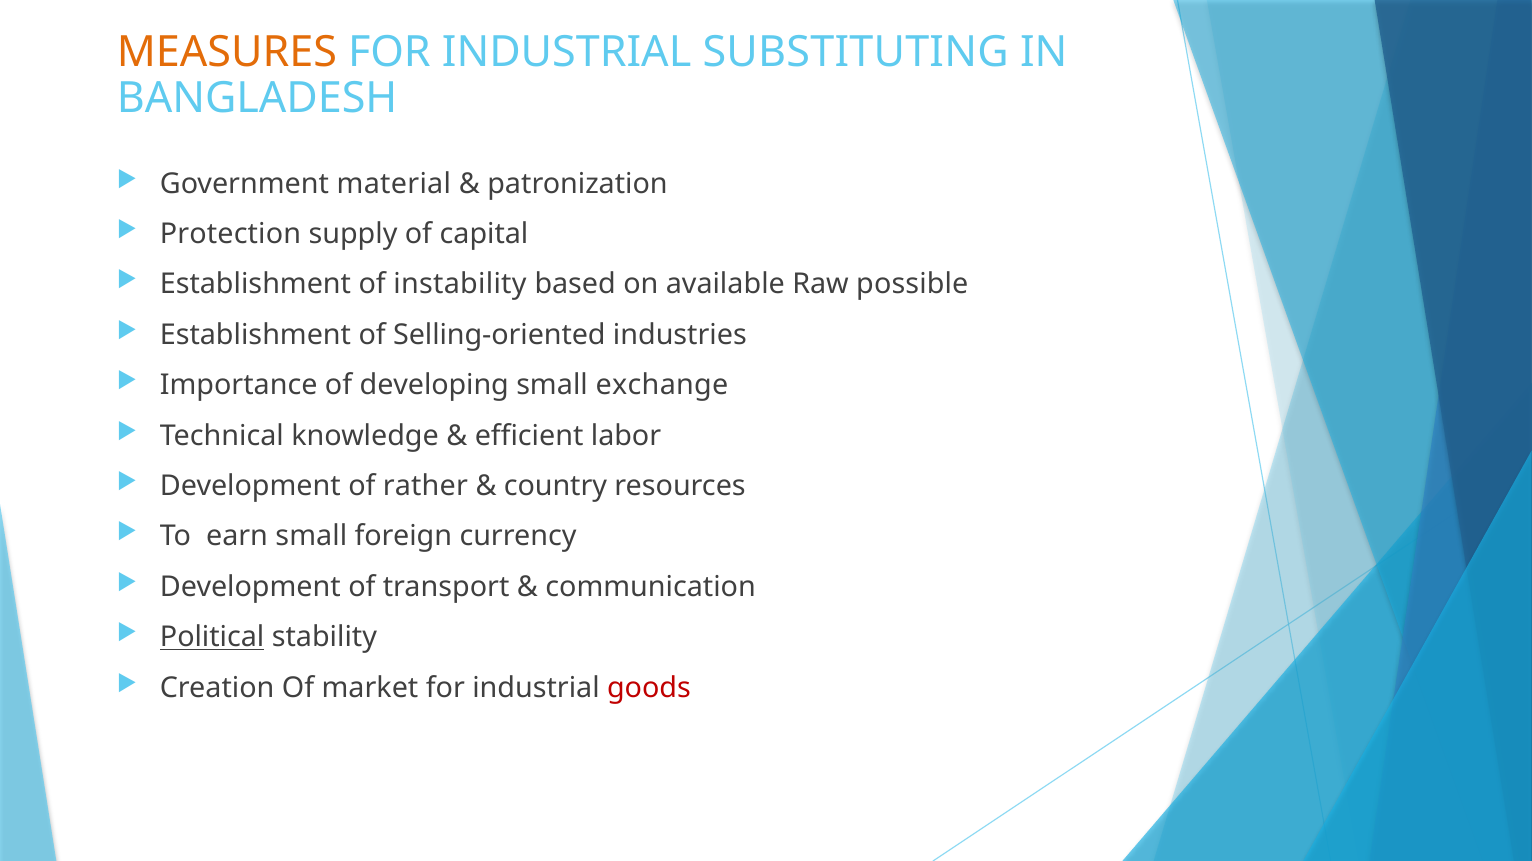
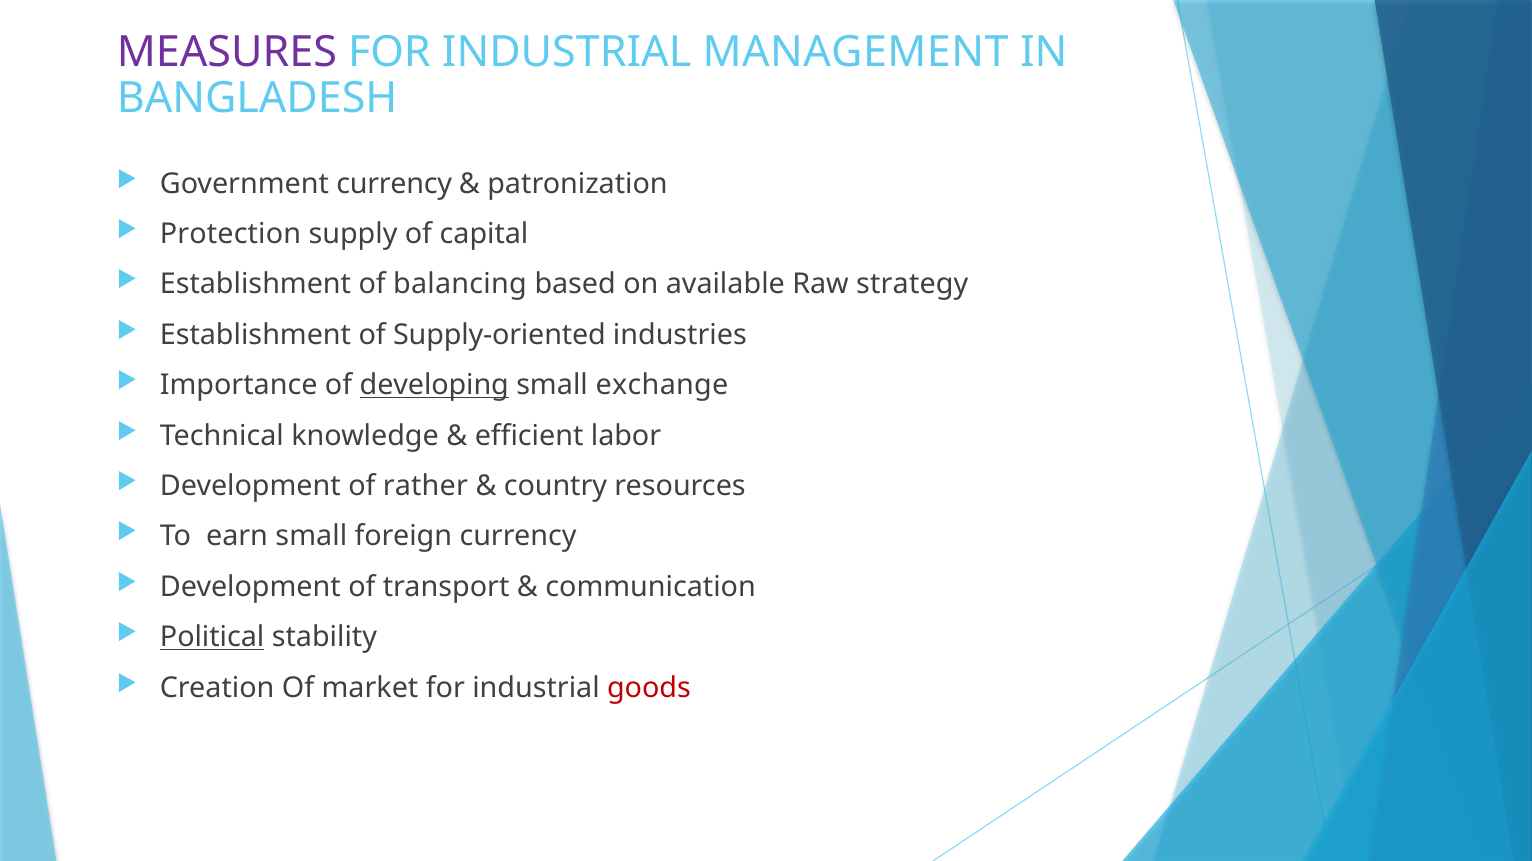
MEASURES colour: orange -> purple
SUBSTITUTING: SUBSTITUTING -> MANAGEMENT
Government material: material -> currency
instability: instability -> balancing
possible: possible -> strategy
Selling-oriented: Selling-oriented -> Supply-oriented
developing underline: none -> present
